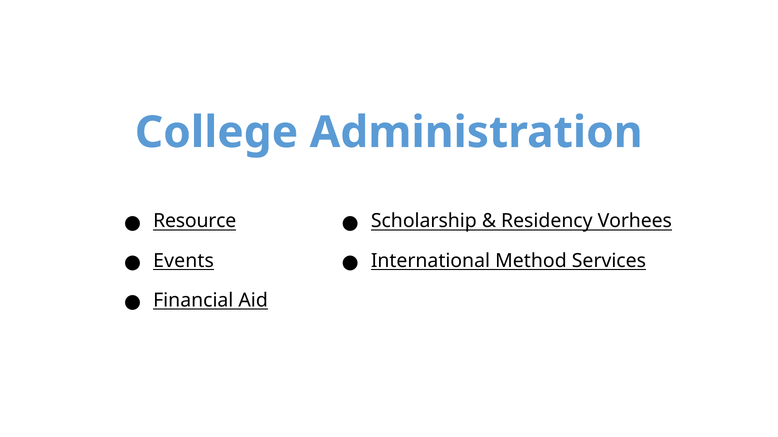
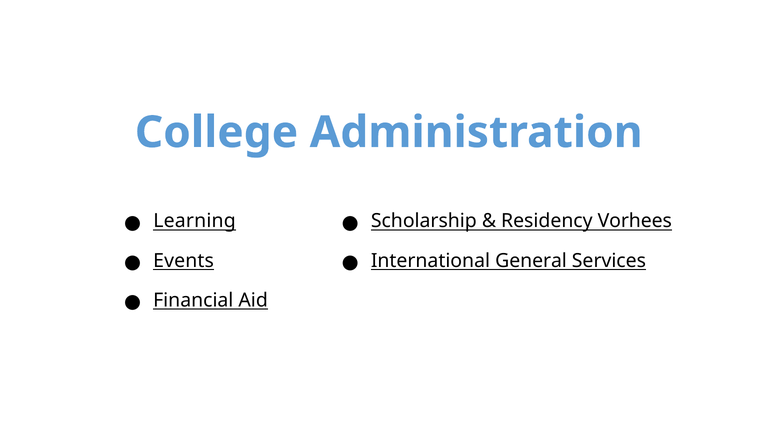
Resource: Resource -> Learning
Method: Method -> General
